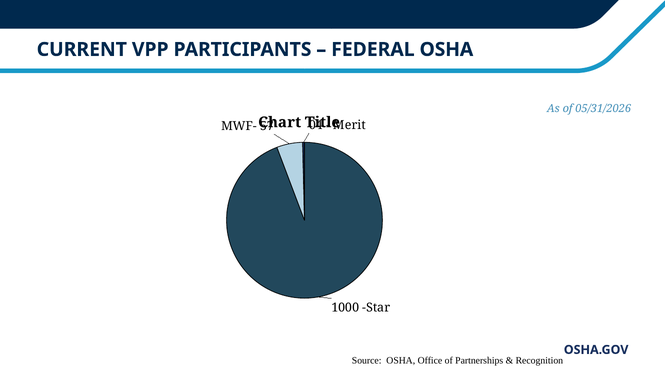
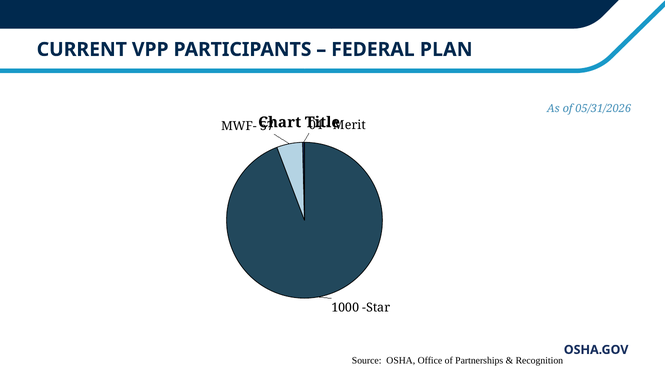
FEDERAL OSHA: OSHA -> PLAN
